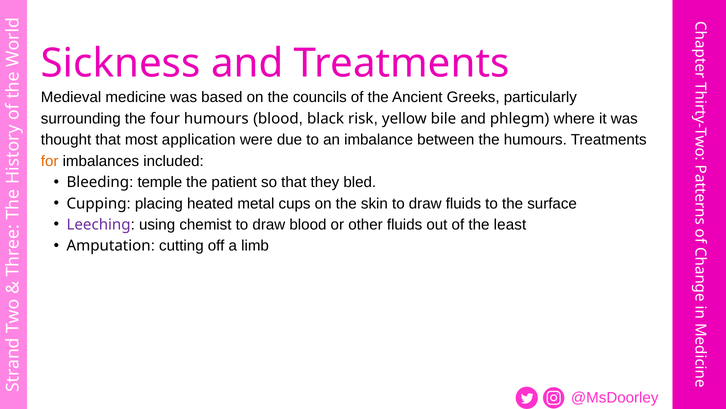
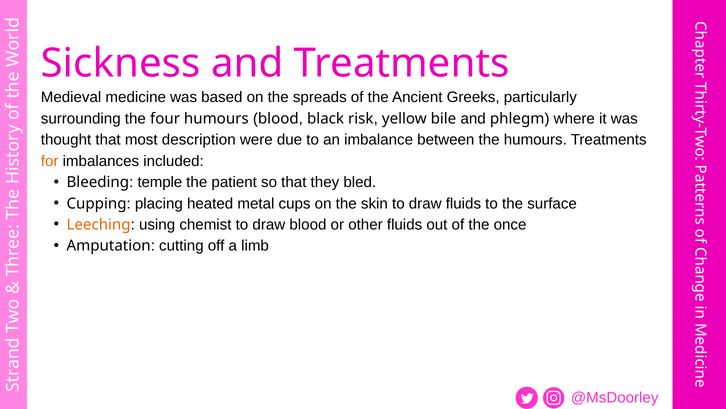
councils: councils -> spreads
application: application -> description
Leeching colour: purple -> orange
least: least -> once
